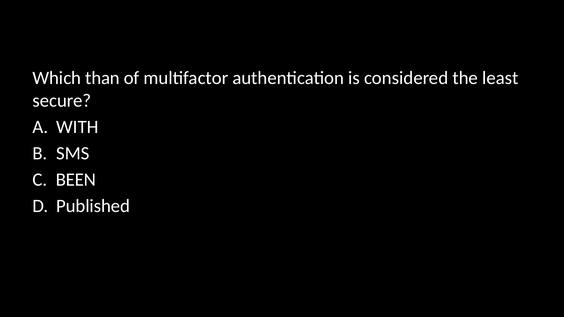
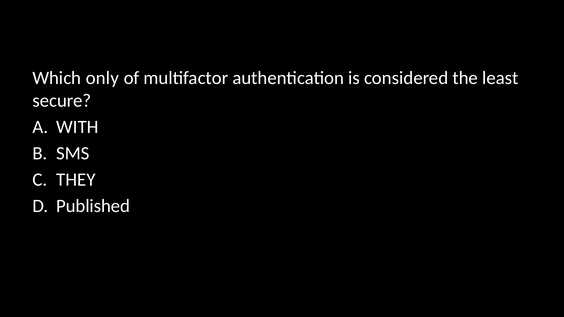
than: than -> only
BEEN: BEEN -> THEY
